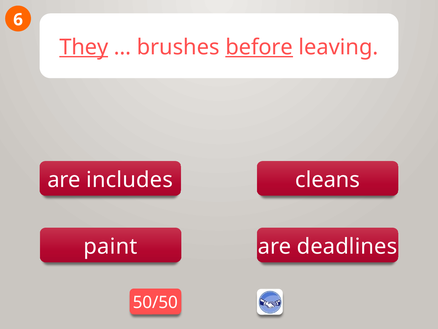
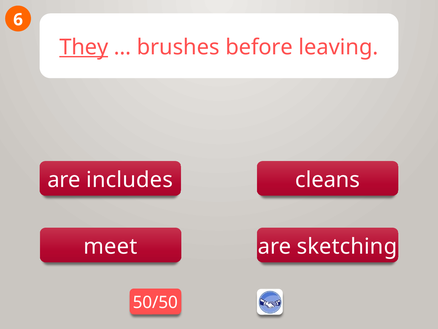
before underline: present -> none
paint: paint -> meet
deadlines: deadlines -> sketching
